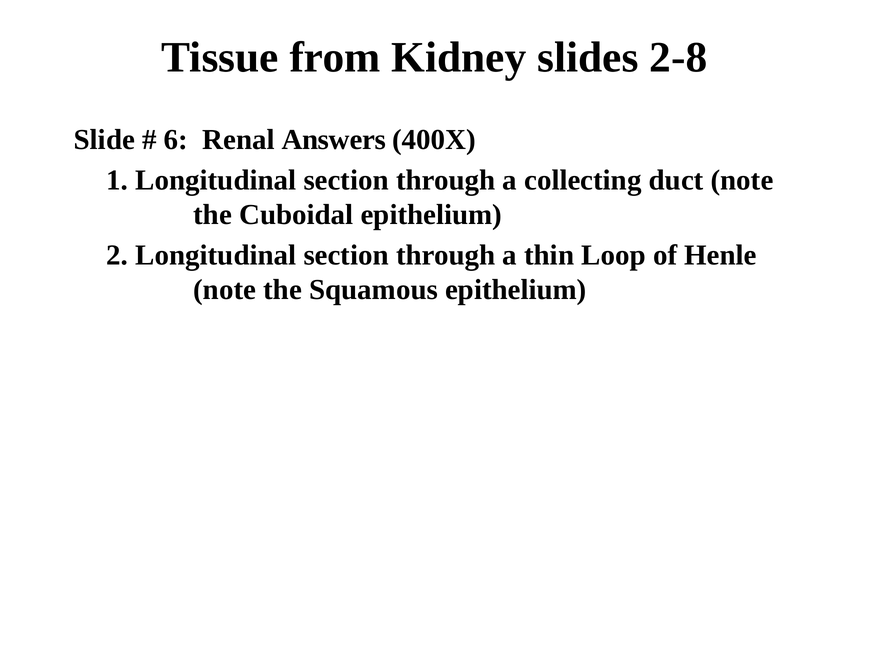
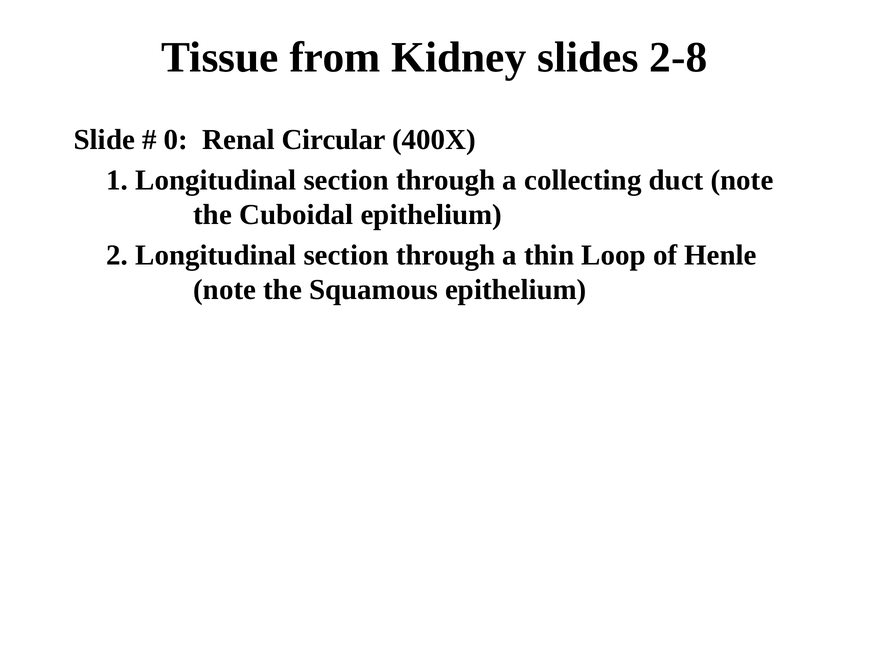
6: 6 -> 0
Answers: Answers -> Circular
